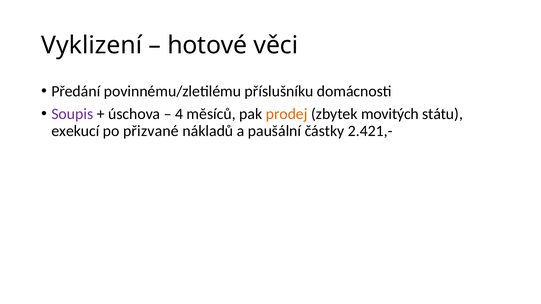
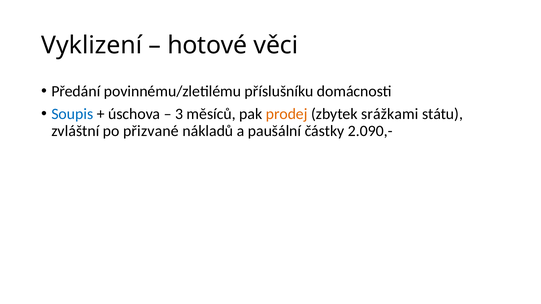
Soupis colour: purple -> blue
4: 4 -> 3
movitých: movitých -> srážkami
exekucí: exekucí -> zvláštní
2.421,-: 2.421,- -> 2.090,-
